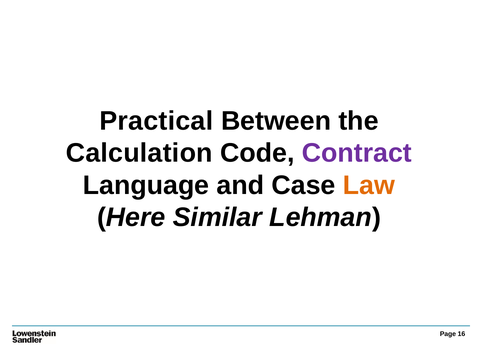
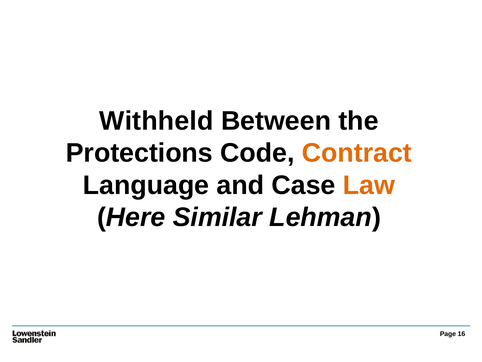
Practical: Practical -> Withheld
Calculation: Calculation -> Protections
Contract colour: purple -> orange
